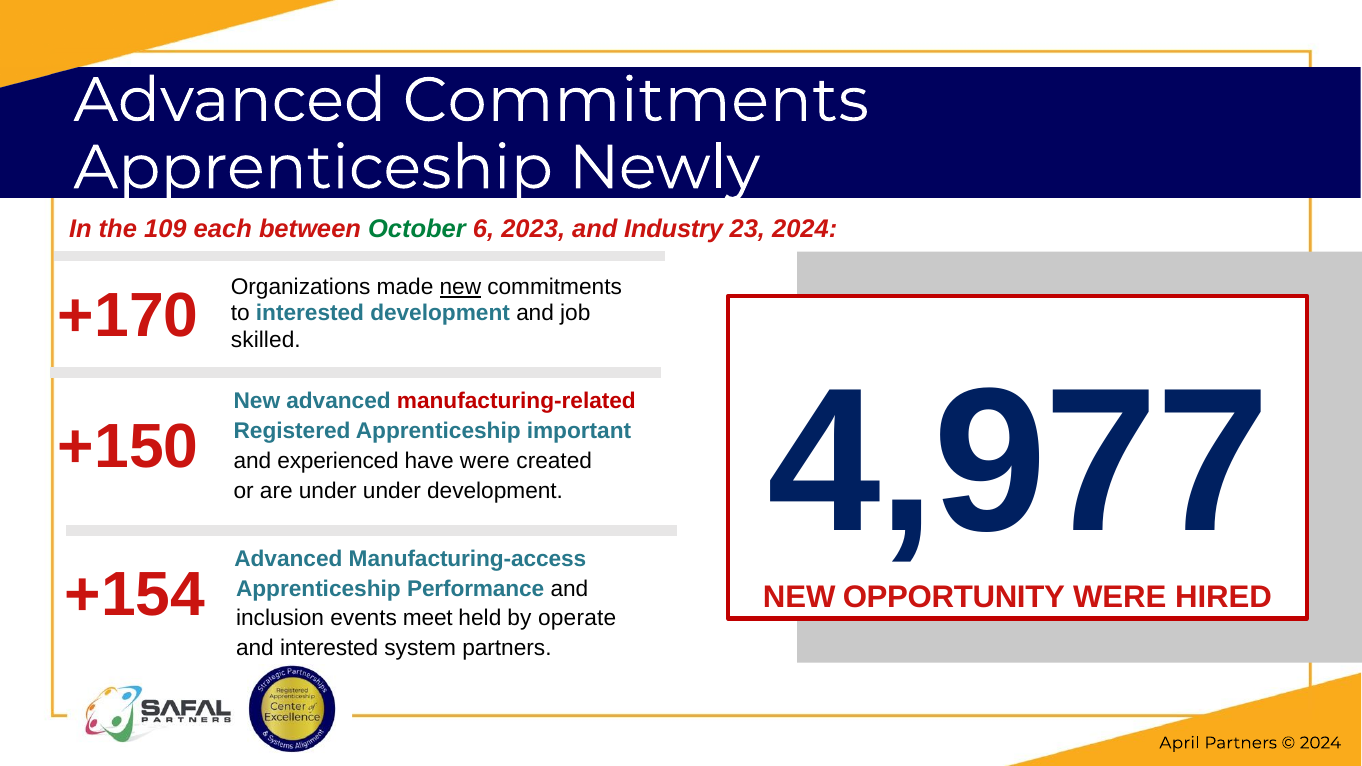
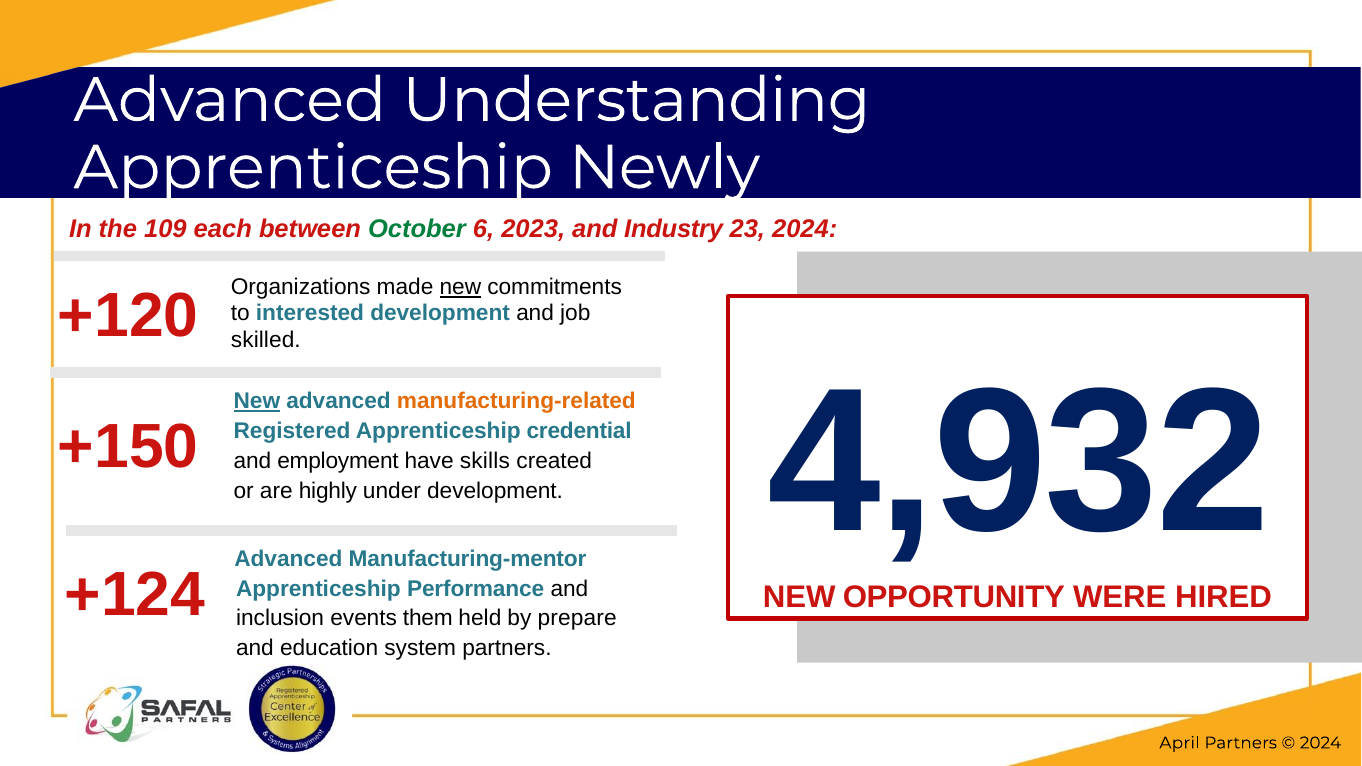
Advanced Commitments: Commitments -> Understanding
+170: +170 -> +120
4,977: 4,977 -> 4,932
New at (257, 401) underline: none -> present
manufacturing-related colour: red -> orange
important: important -> credential
experienced: experienced -> employment
have were: were -> skills
are under: under -> highly
Manufacturing-access: Manufacturing-access -> Manufacturing-mentor
+154: +154 -> +124
meet: meet -> them
operate: operate -> prepare
and interested: interested -> education
